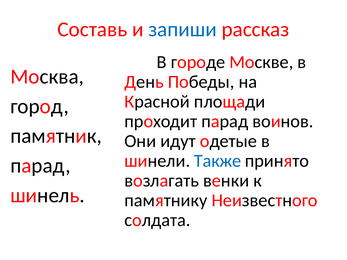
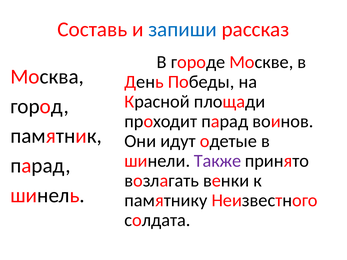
Также colour: blue -> purple
